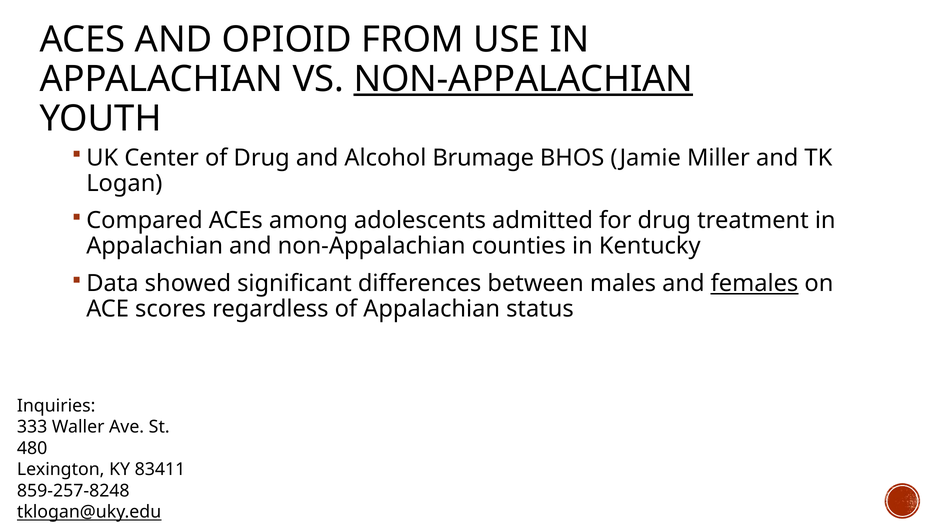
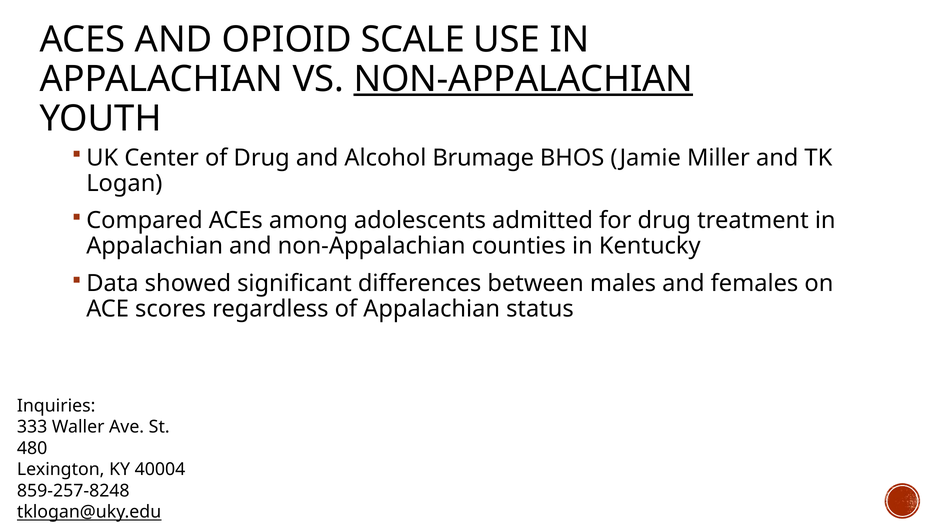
FROM: FROM -> SCALE
females underline: present -> none
83411: 83411 -> 40004
